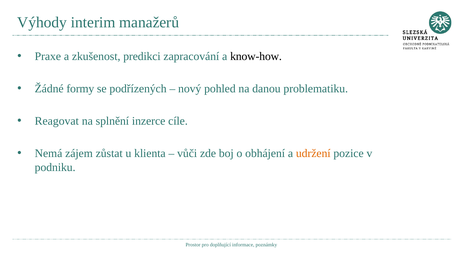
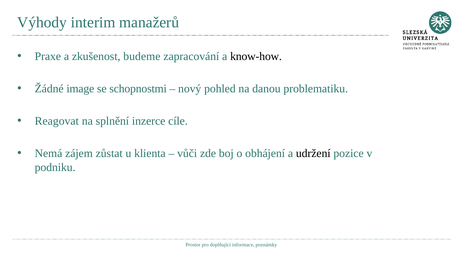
predikci: predikci -> budeme
formy: formy -> image
podřízených: podřízených -> schopnostmi
udržení colour: orange -> black
